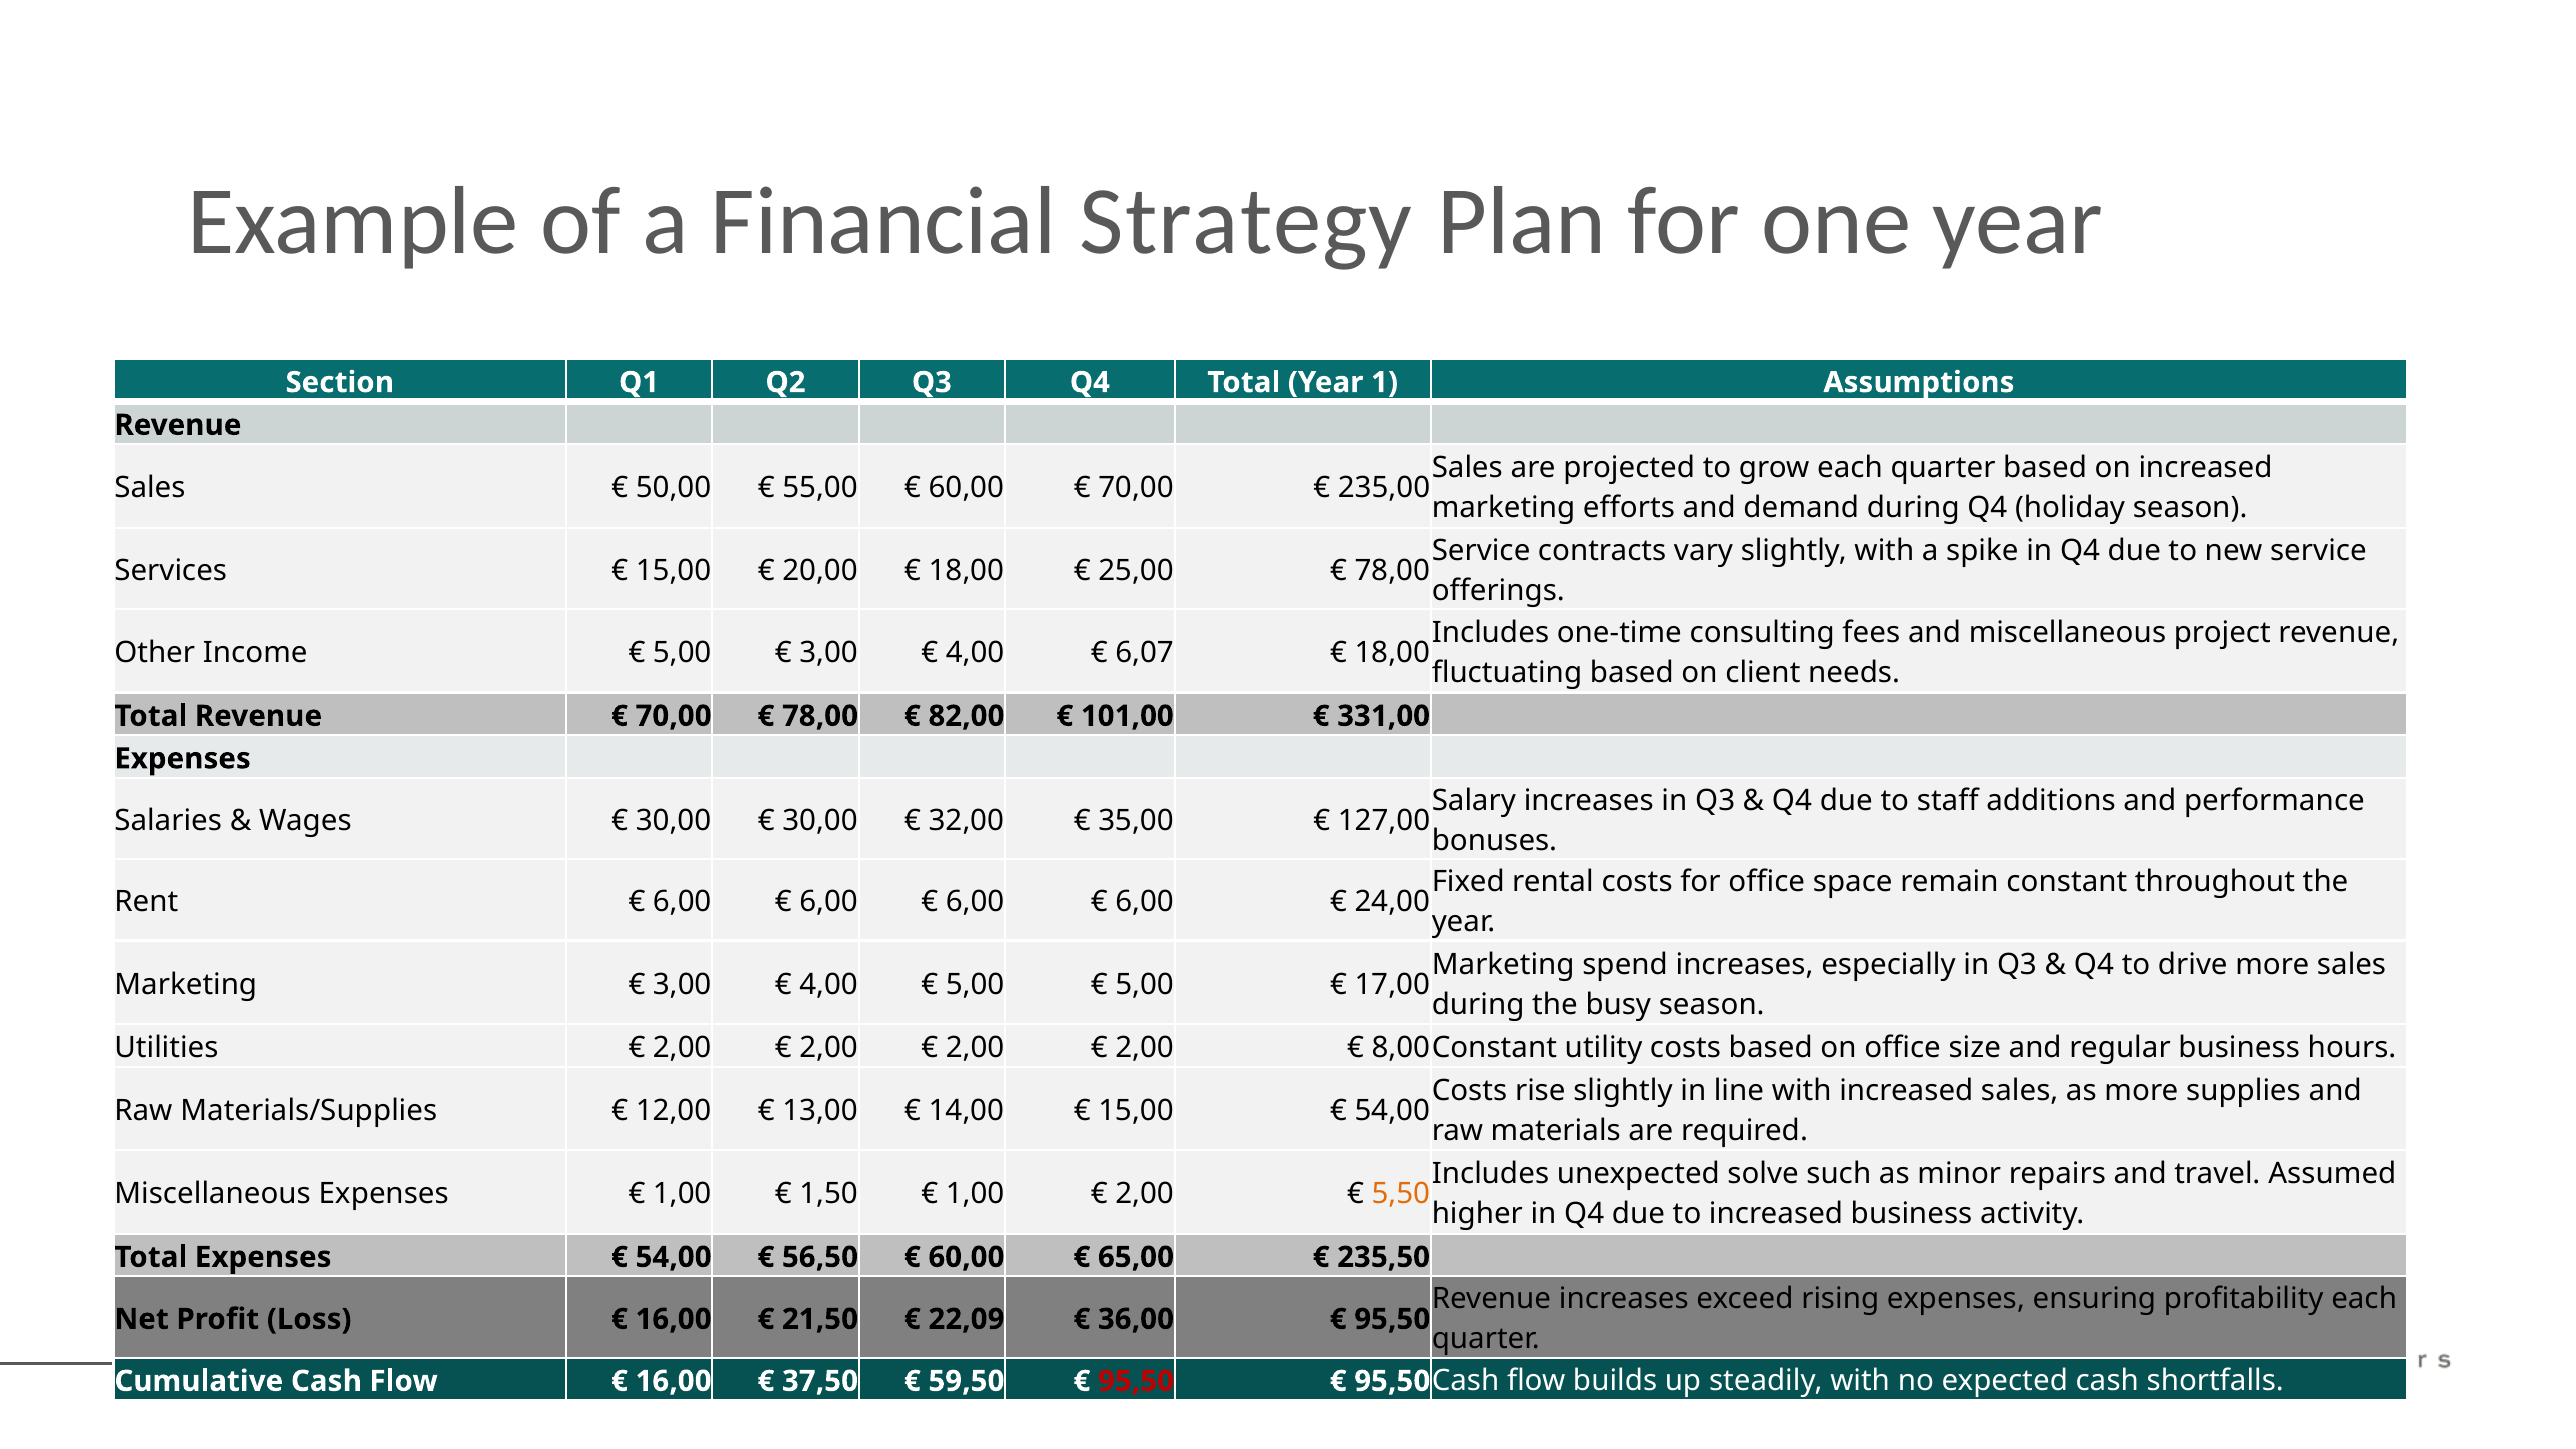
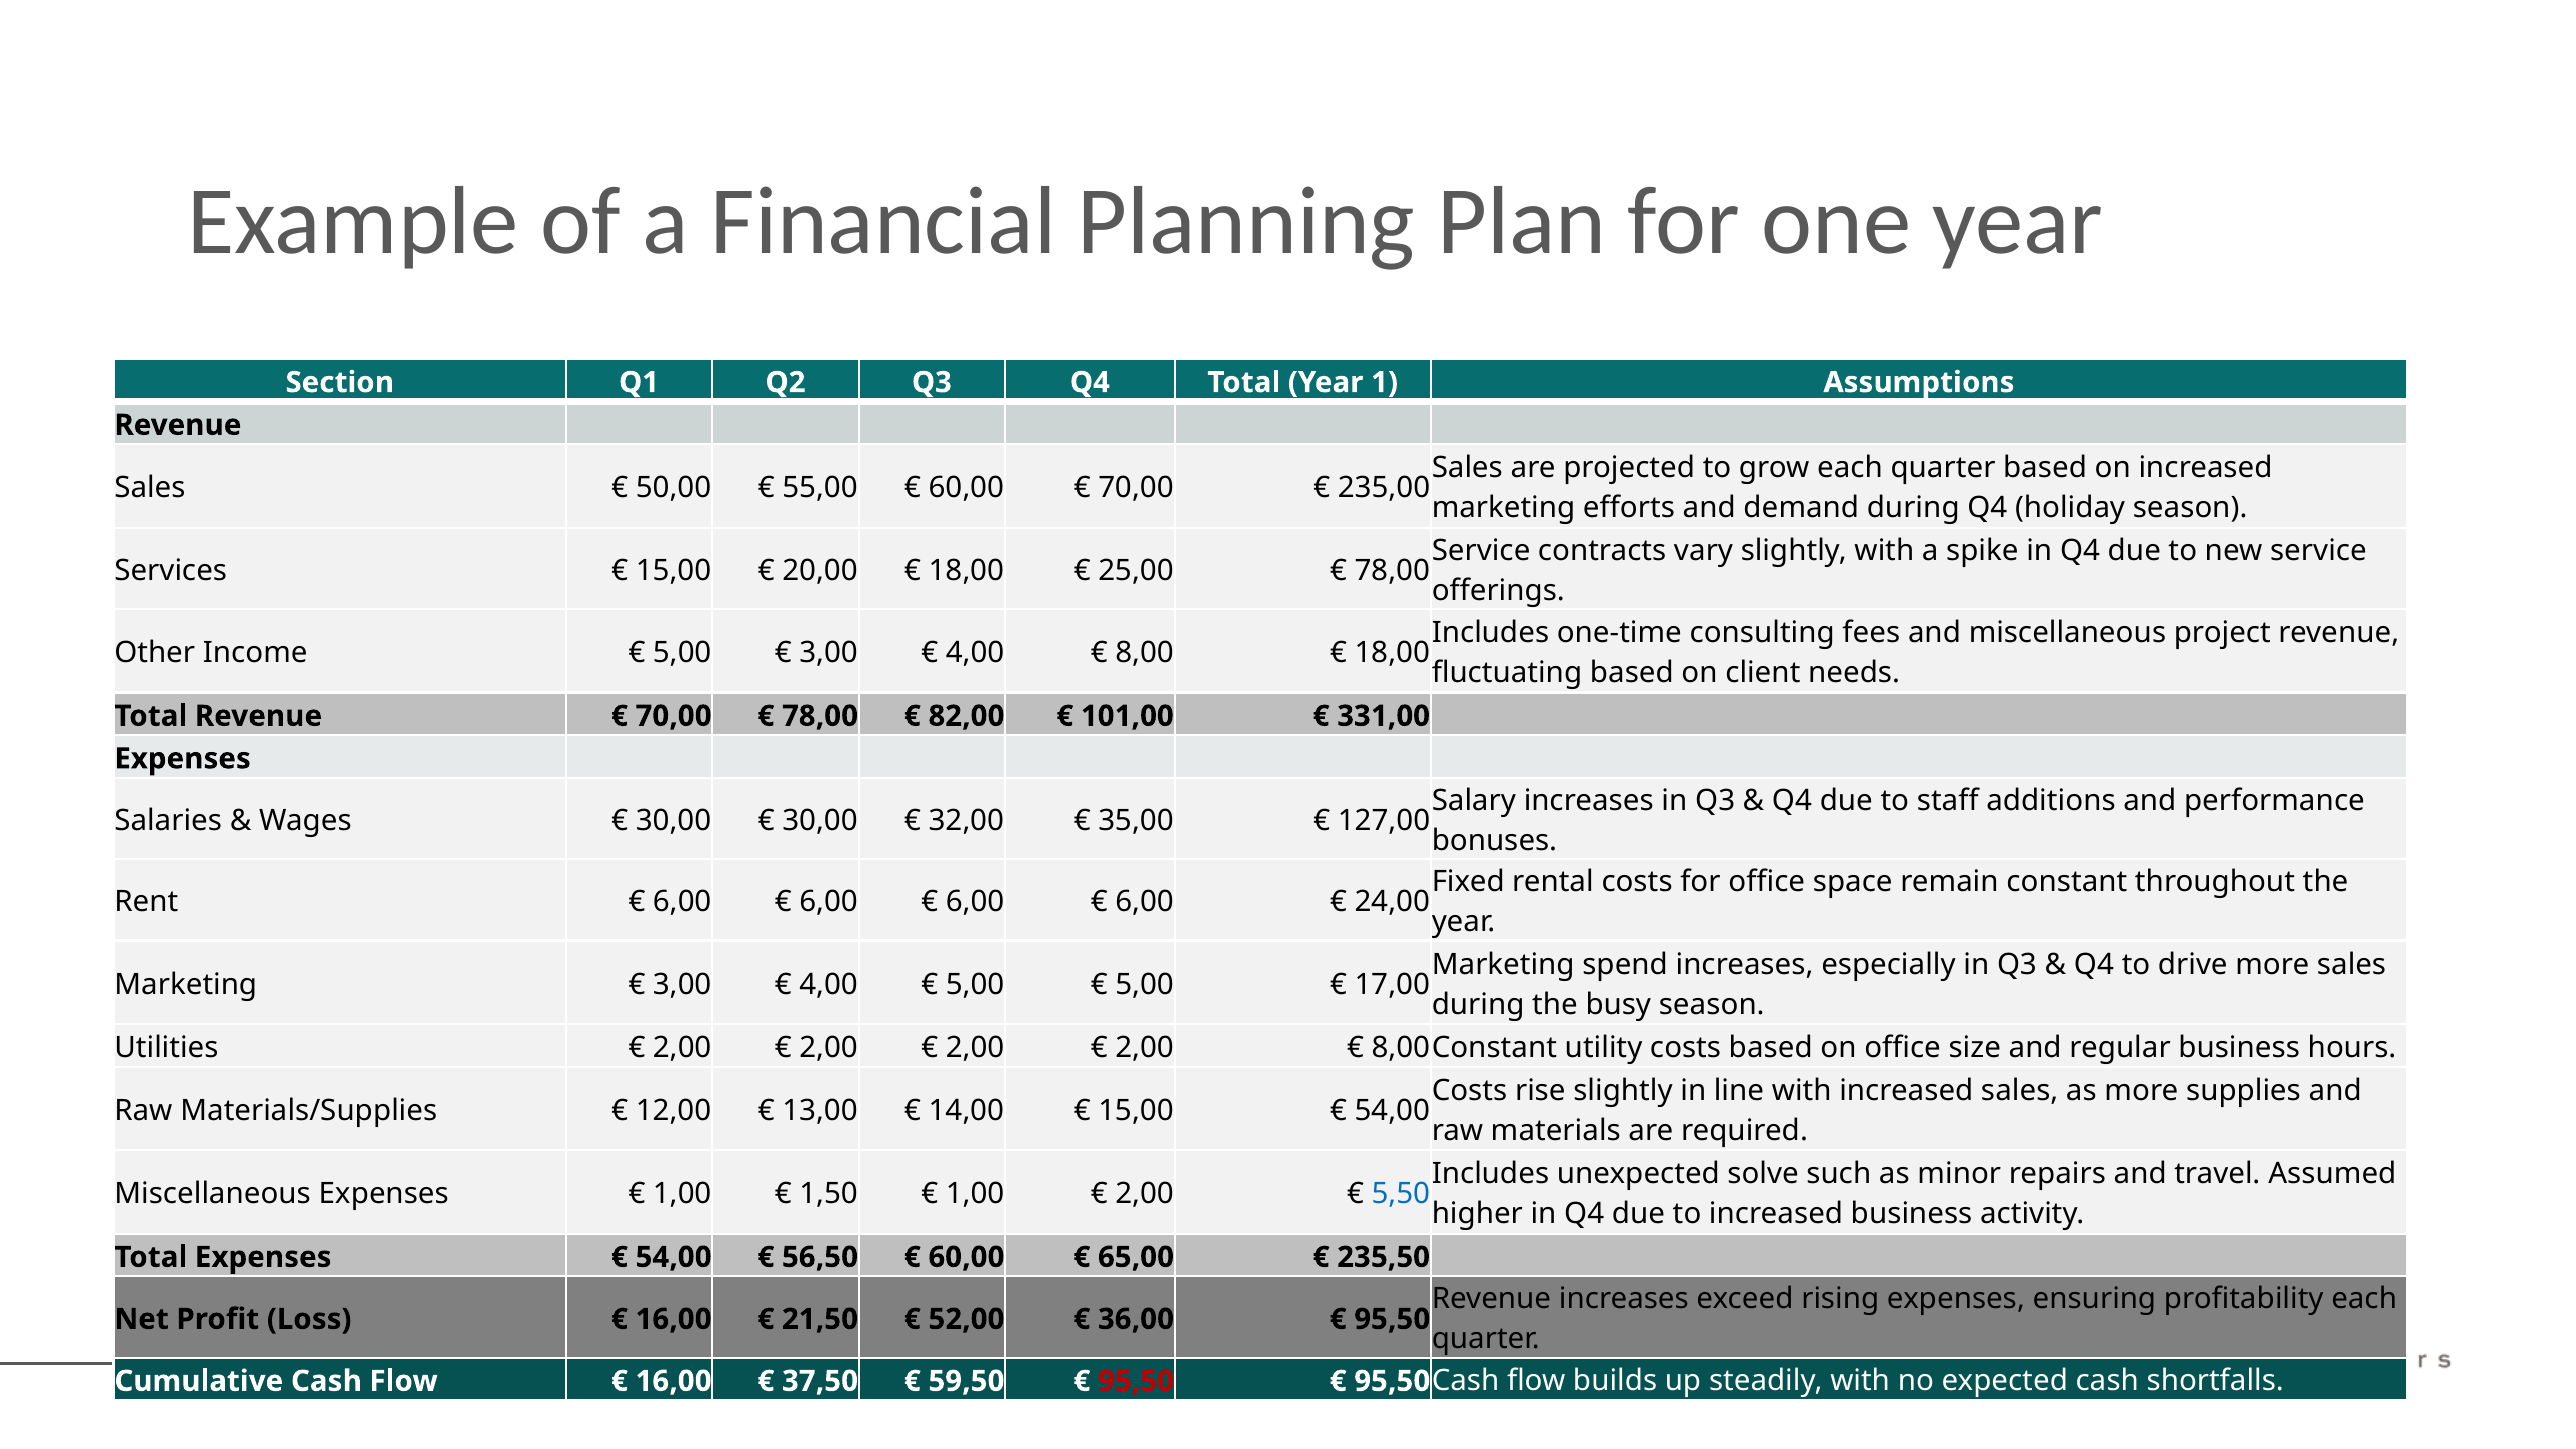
Strategy: Strategy -> Planning
6,07: 6,07 -> 8,00
5,50 colour: orange -> blue
22,09: 22,09 -> 52,00
